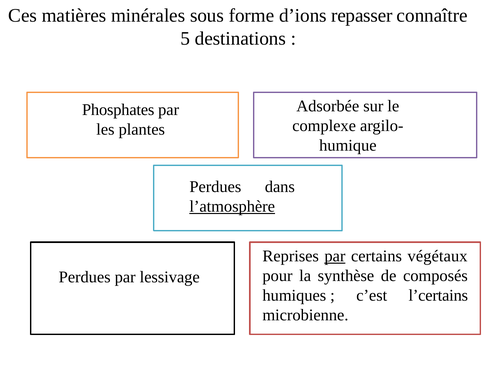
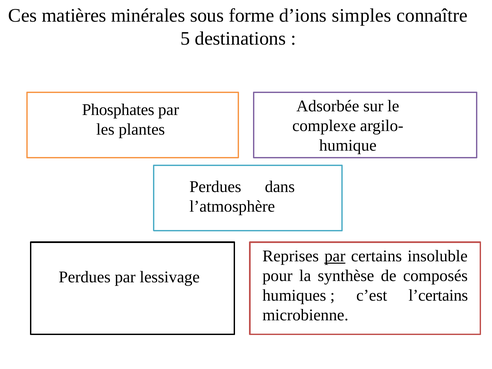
repasser: repasser -> simples
l’atmosphère underline: present -> none
végétaux: végétaux -> insoluble
